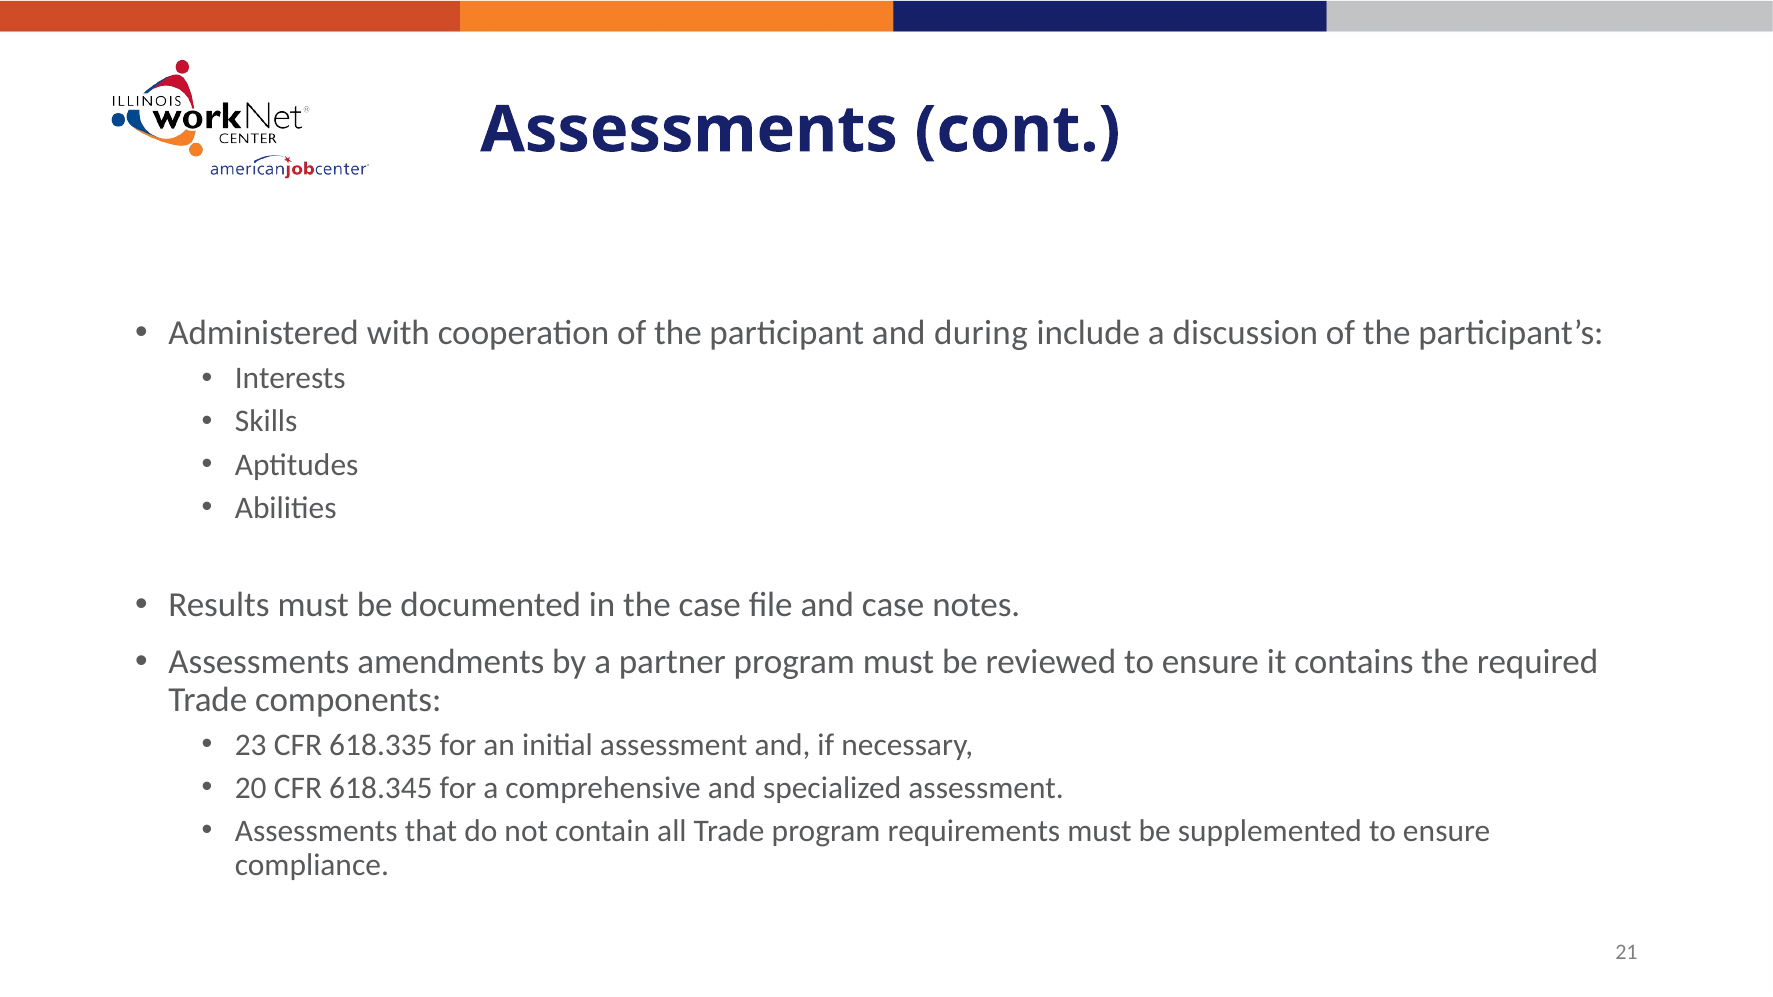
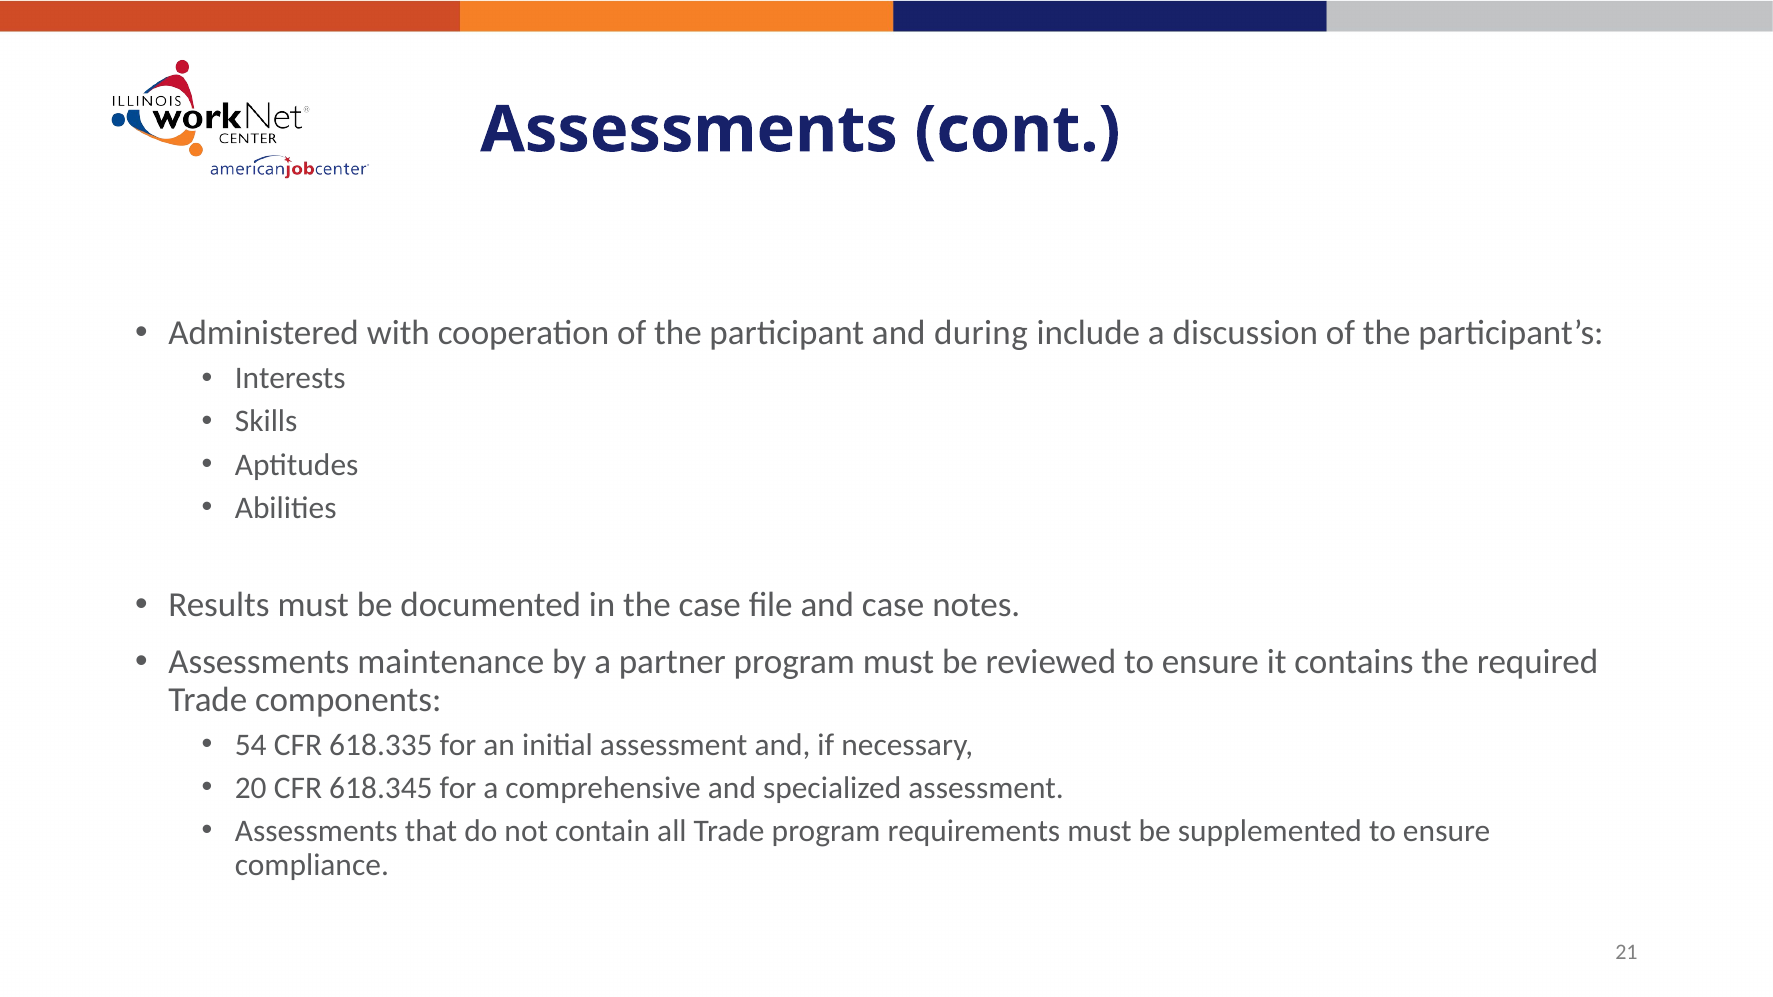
amendments: amendments -> maintenance
23: 23 -> 54
